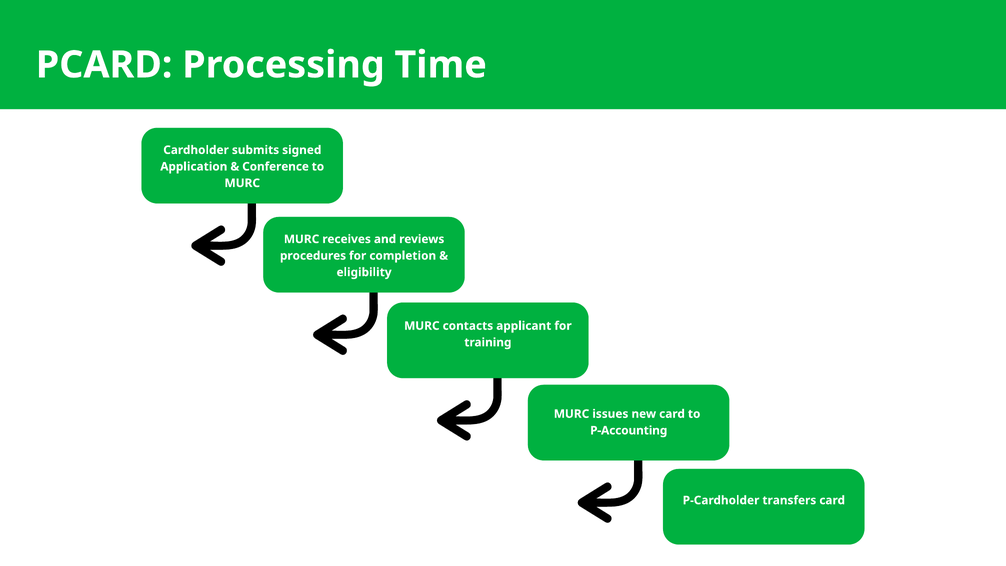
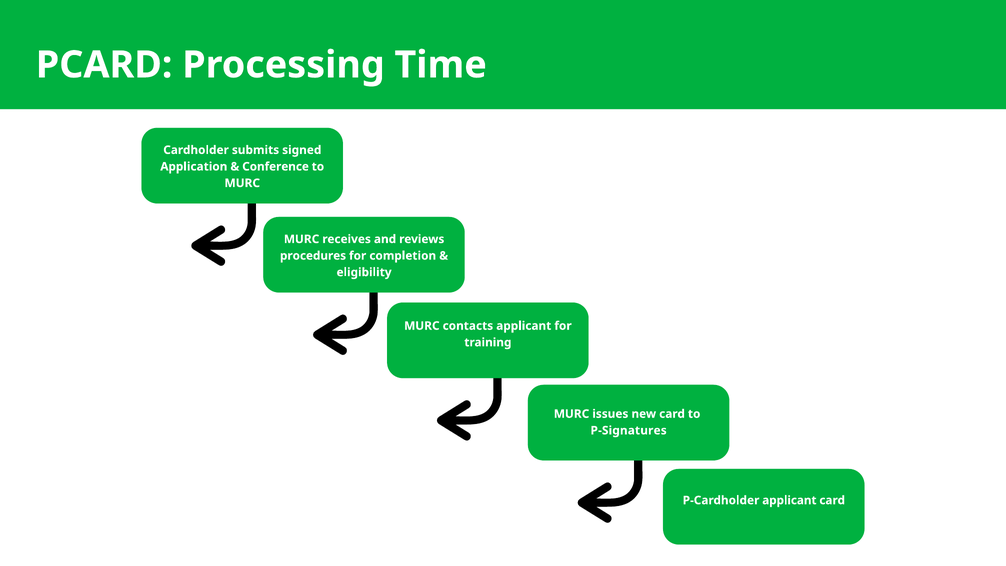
P-Accounting: P-Accounting -> P-Signatures
P-Cardholder transfers: transfers -> applicant
